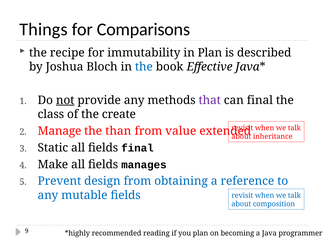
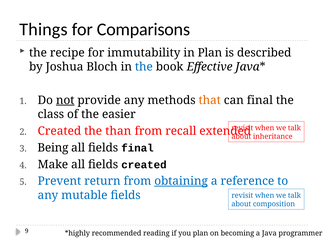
that colour: purple -> orange
create: create -> easier
Manage at (60, 131): Manage -> Created
value: value -> recall
Static: Static -> Being
fields manages: manages -> created
design: design -> return
obtaining underline: none -> present
